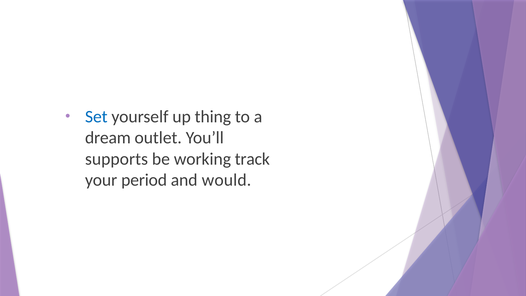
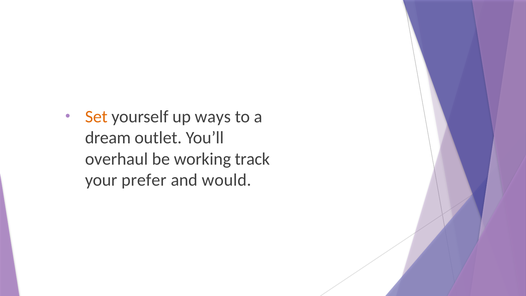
Set colour: blue -> orange
thing: thing -> ways
supports: supports -> overhaul
period: period -> prefer
